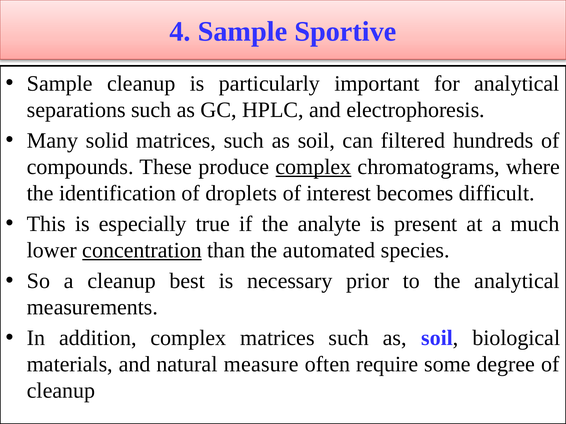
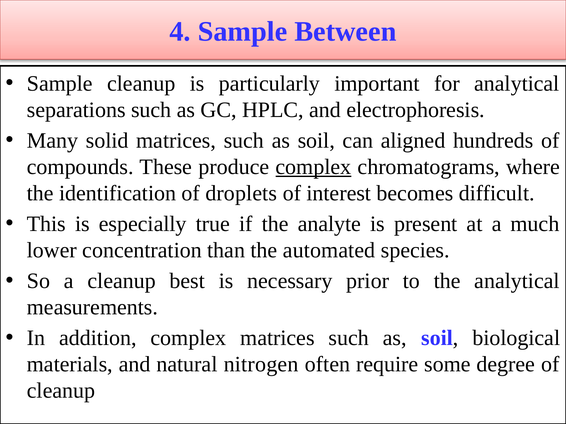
Sportive: Sportive -> Between
filtered: filtered -> aligned
concentration underline: present -> none
measure: measure -> nitrogen
